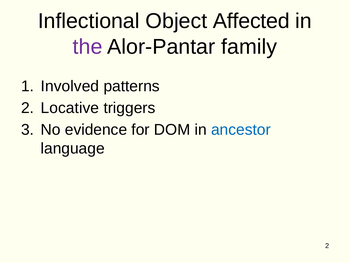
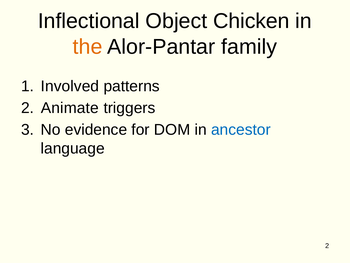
Affected: Affected -> Chicken
the colour: purple -> orange
Locative: Locative -> Animate
